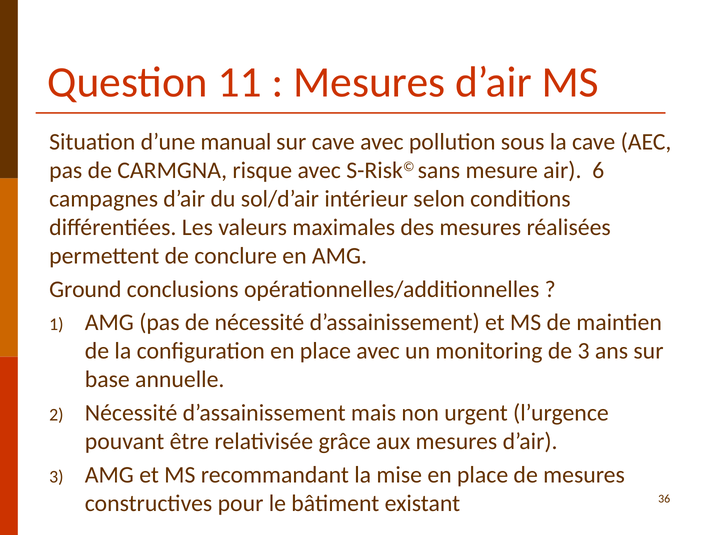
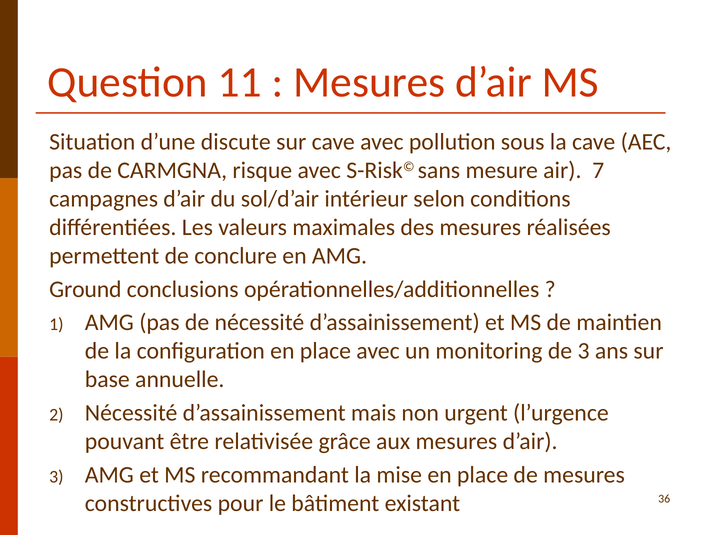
manual: manual -> discute
6: 6 -> 7
